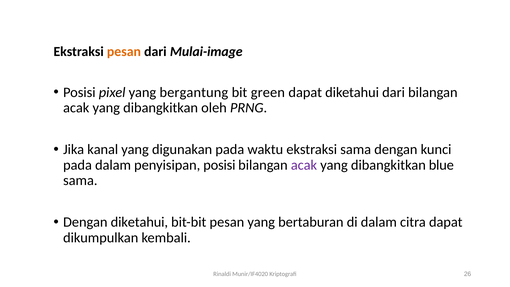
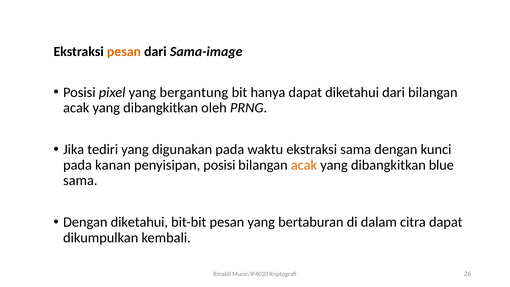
Mulai-image: Mulai-image -> Sama-image
green: green -> hanya
kanal: kanal -> tediri
pada dalam: dalam -> kanan
acak at (304, 165) colour: purple -> orange
